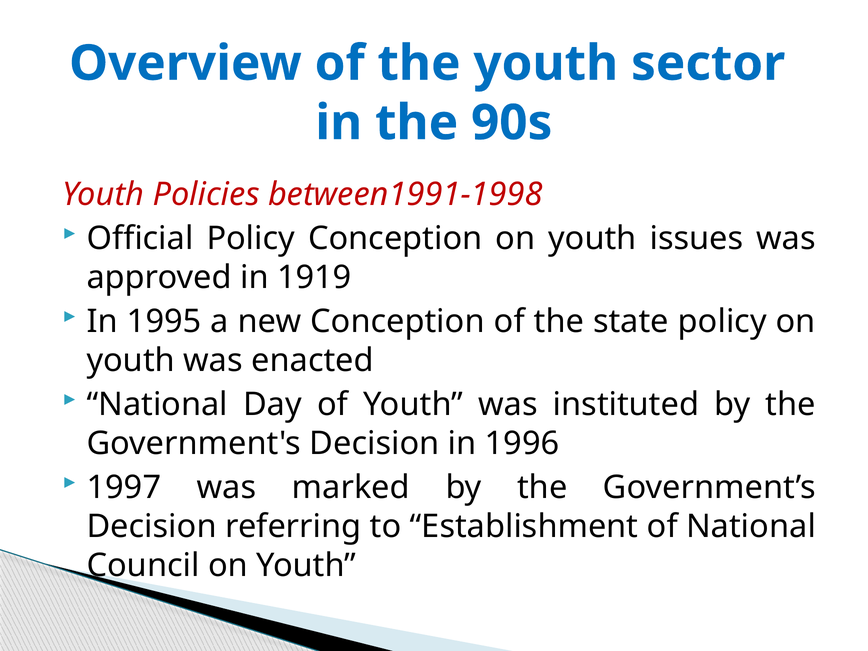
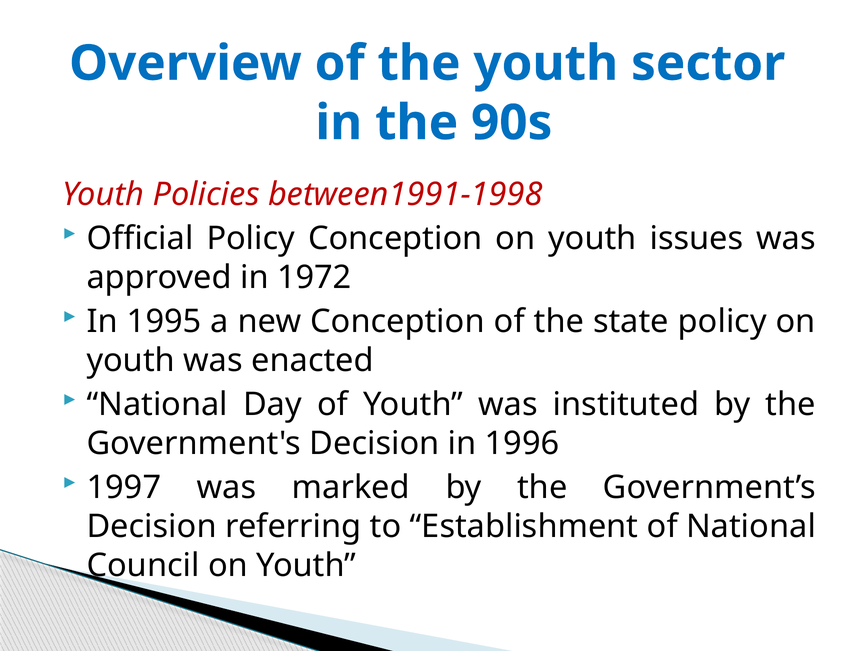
1919: 1919 -> 1972
